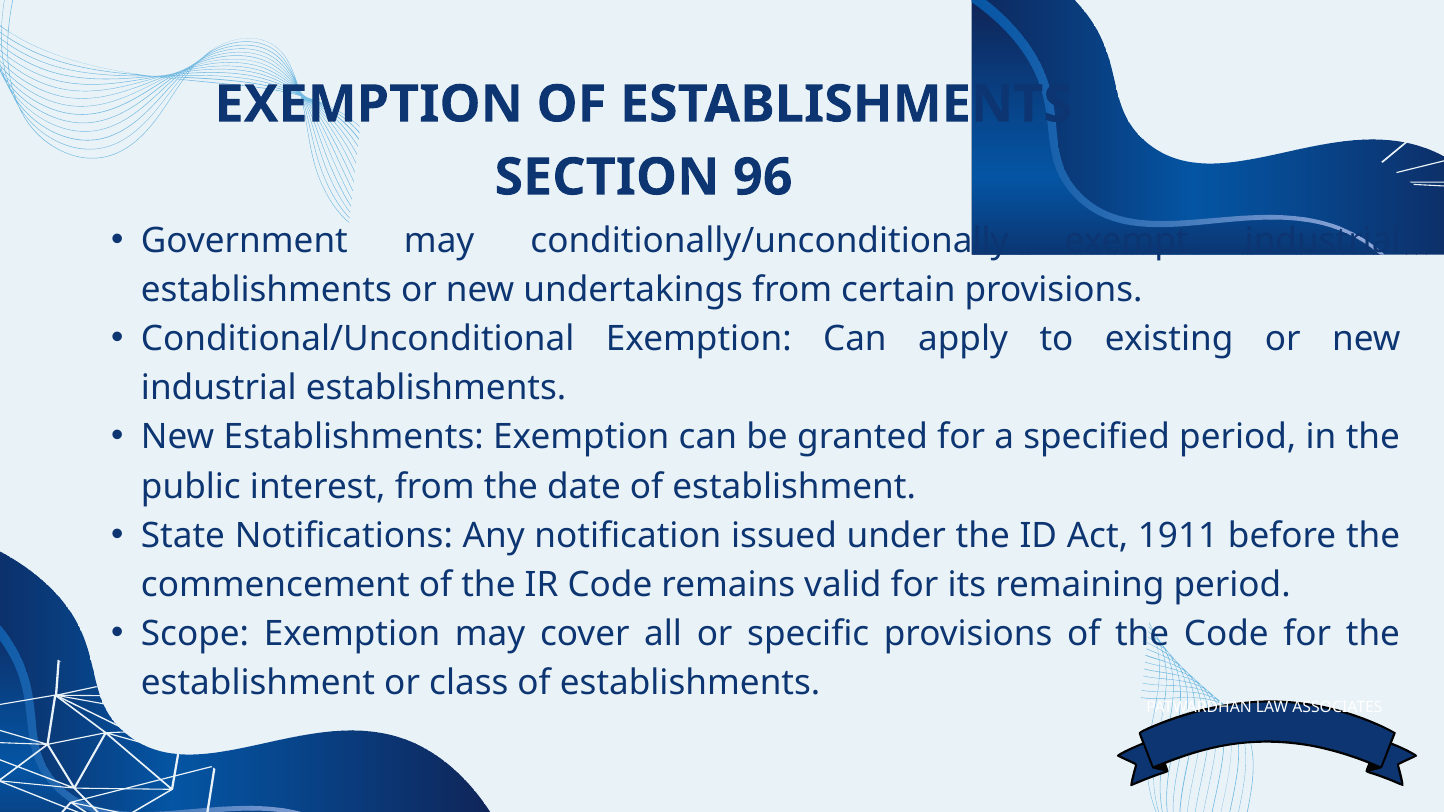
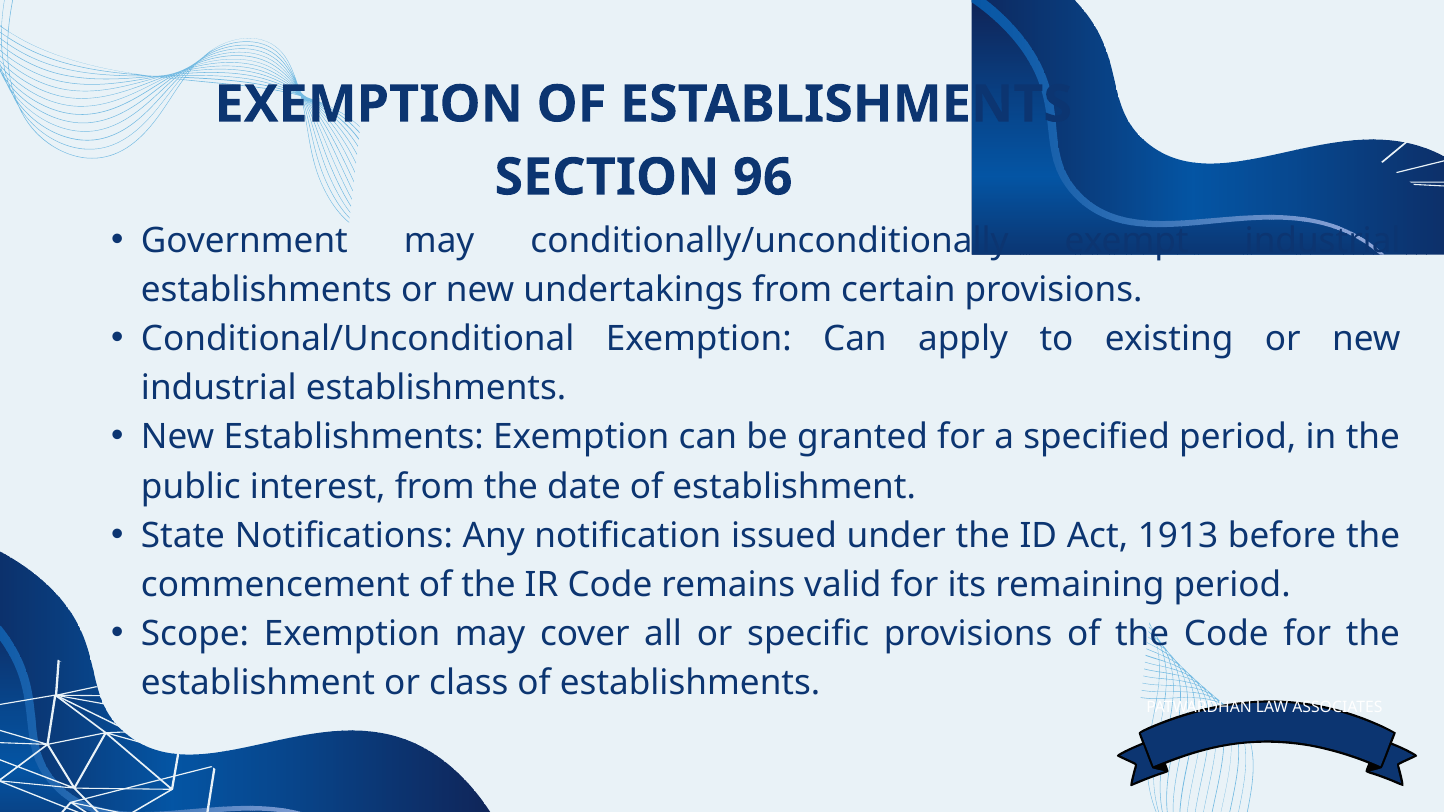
1911: 1911 -> 1913
